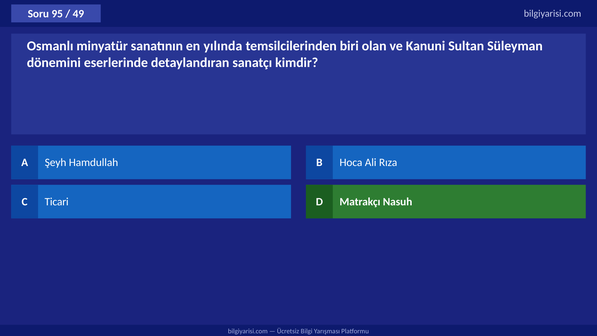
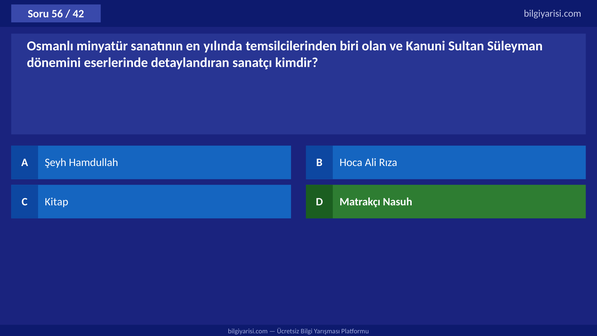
95: 95 -> 56
49: 49 -> 42
Ticari: Ticari -> Kitap
